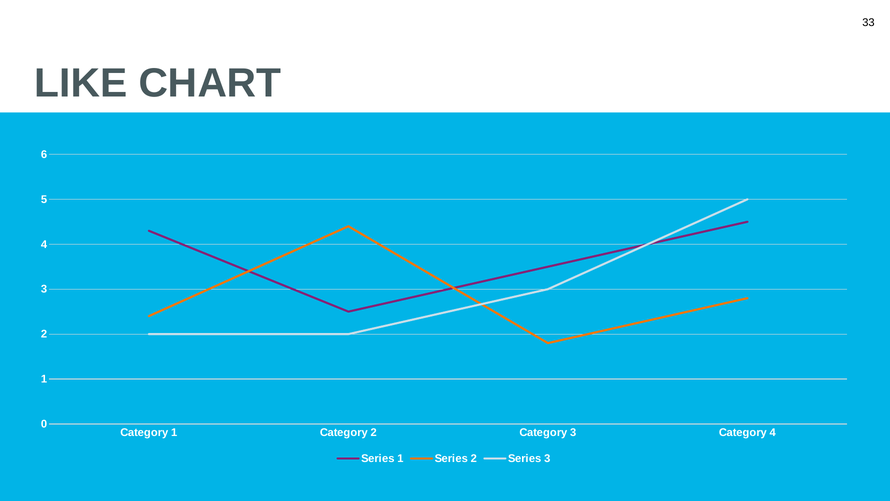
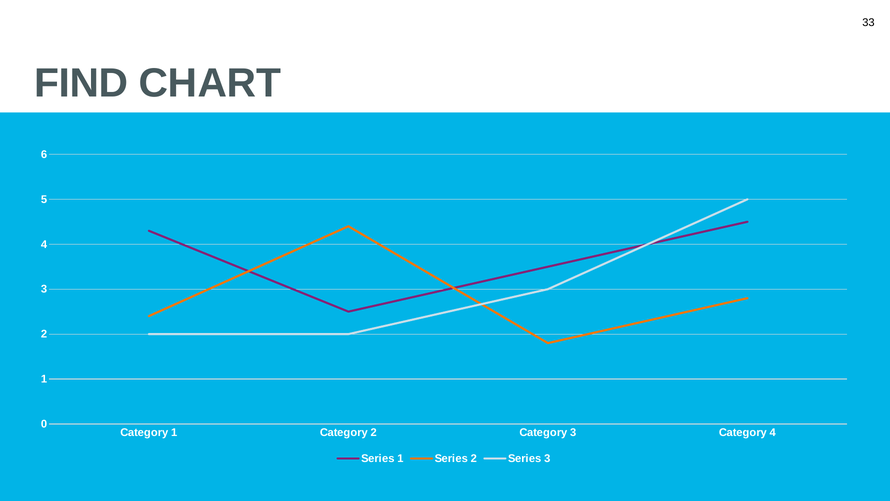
LIKE: LIKE -> FIND
